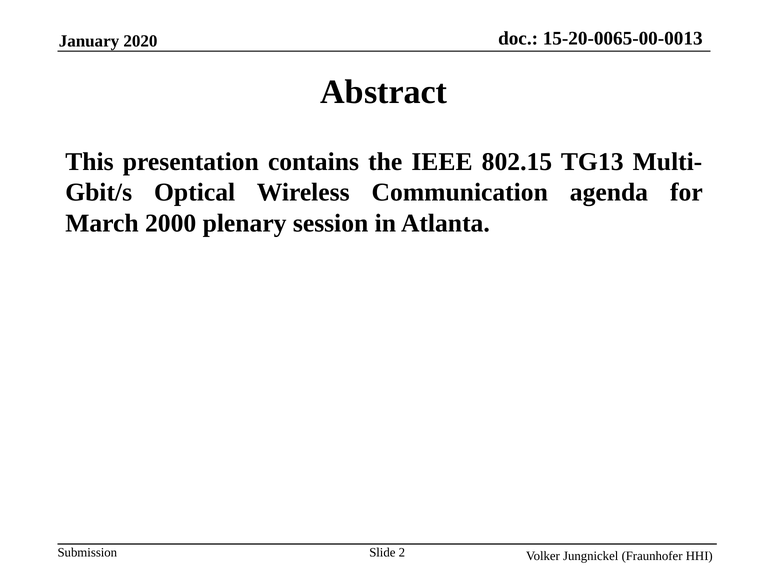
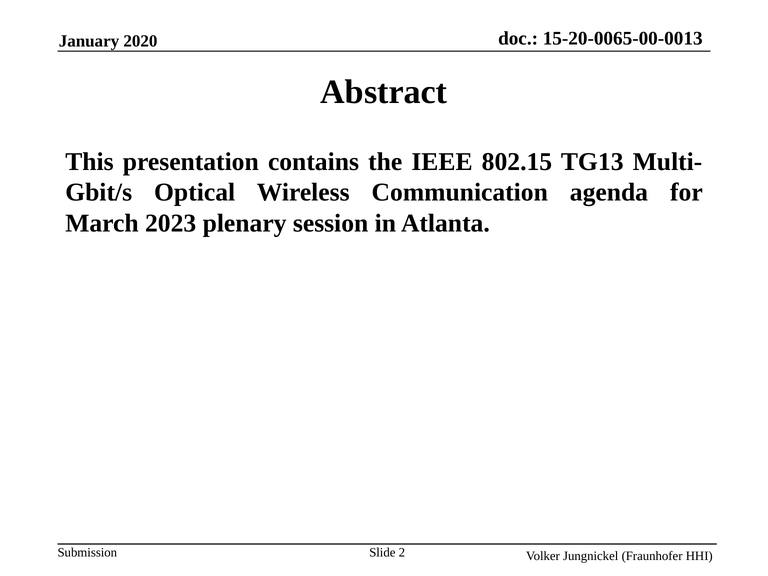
2000: 2000 -> 2023
